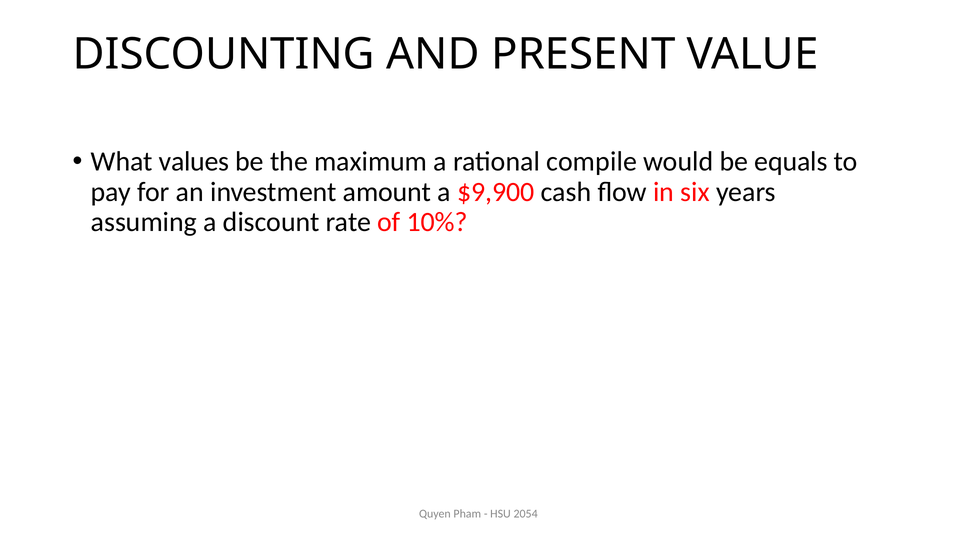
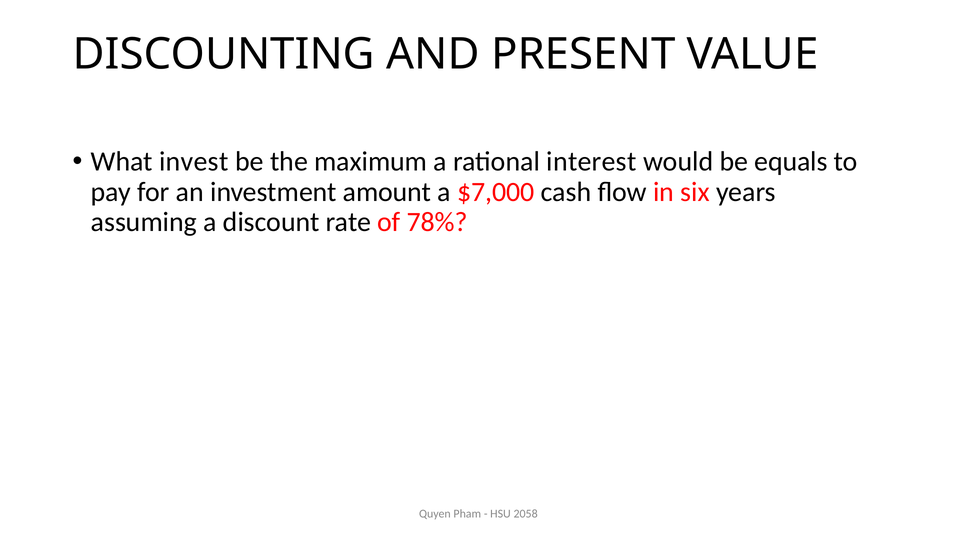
values: values -> invest
compile: compile -> interest
$9,900: $9,900 -> $7,000
10%: 10% -> 78%
2054: 2054 -> 2058
